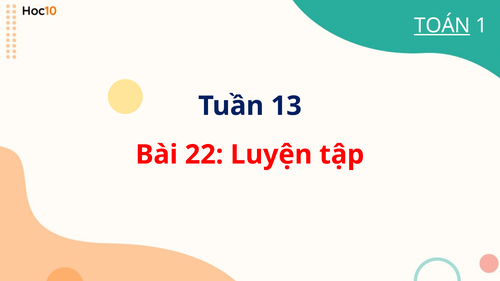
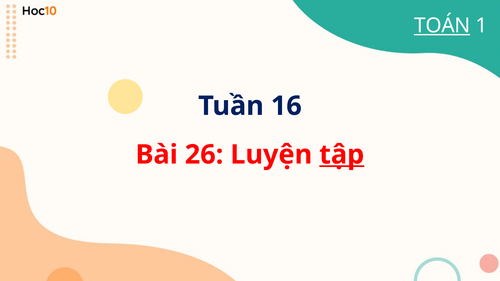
13: 13 -> 16
22: 22 -> 26
tập underline: none -> present
